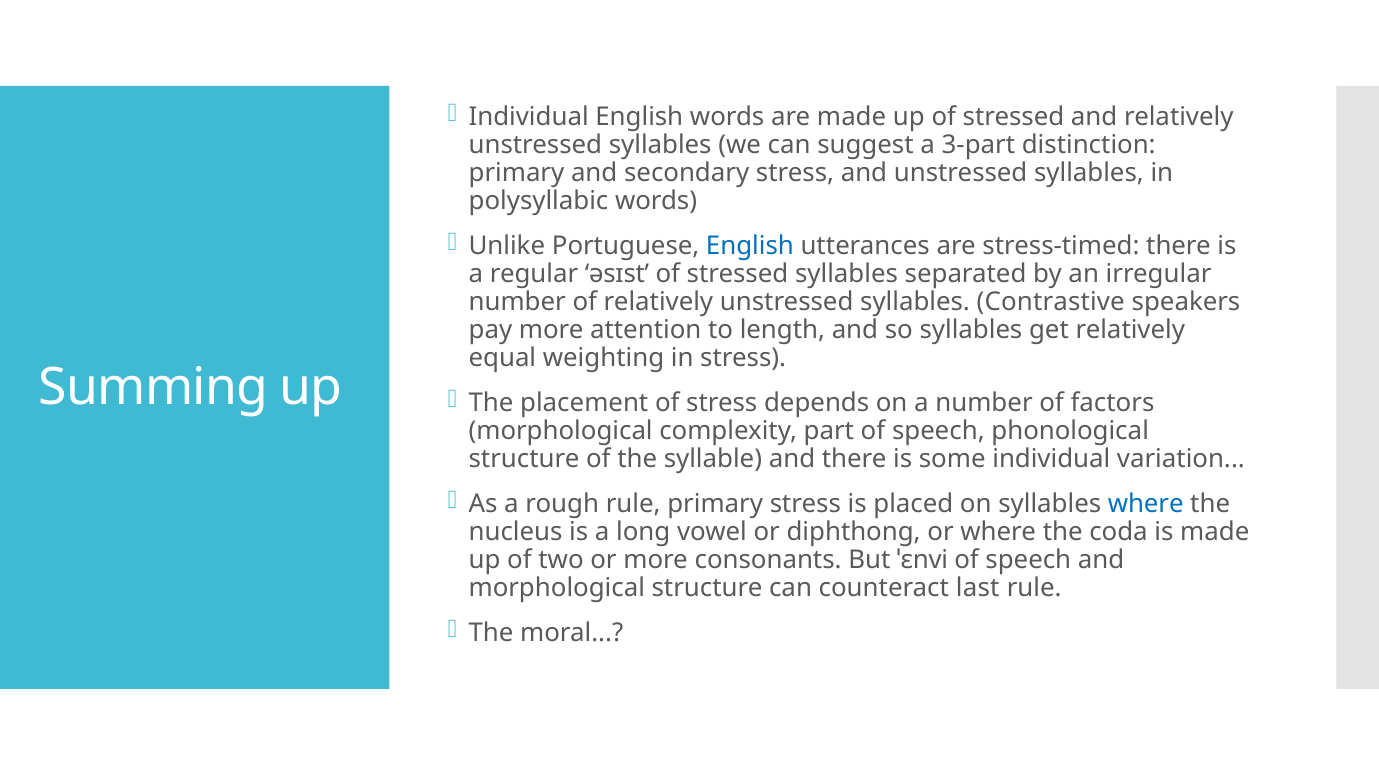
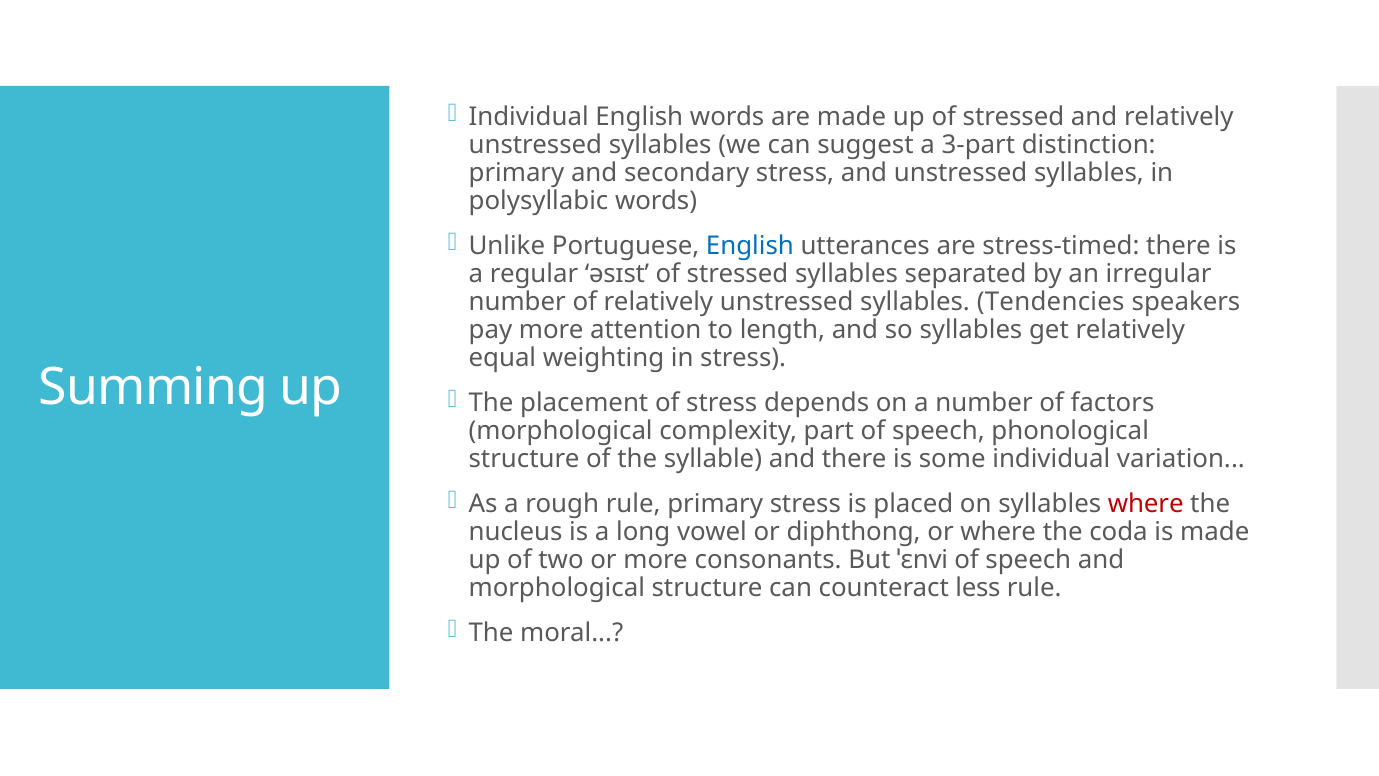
Contrastive: Contrastive -> Tendencies
where at (1146, 504) colour: blue -> red
last: last -> less
